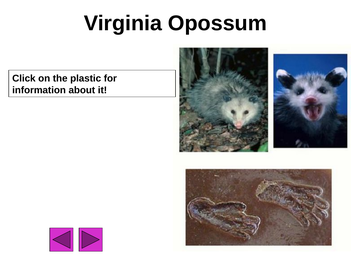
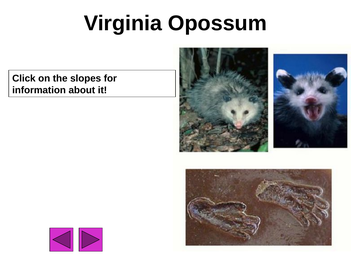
plastic: plastic -> slopes
